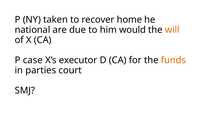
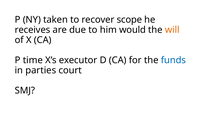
home: home -> scope
national: national -> receives
case: case -> time
funds colour: orange -> blue
